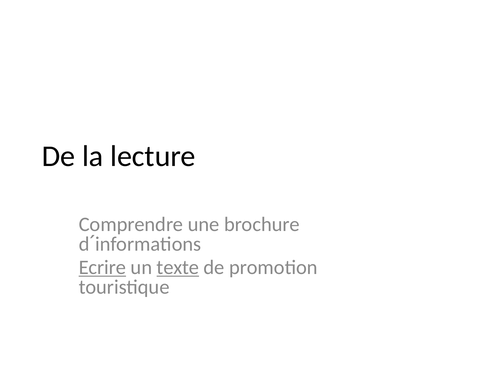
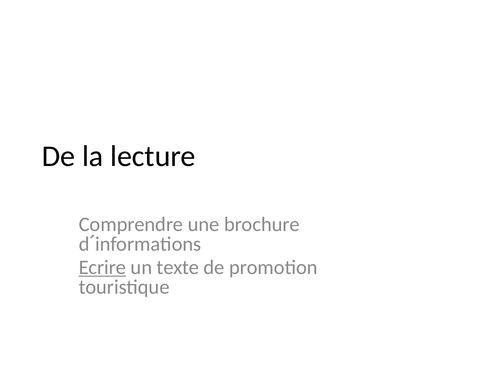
texte underline: present -> none
